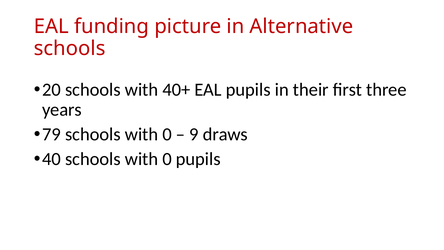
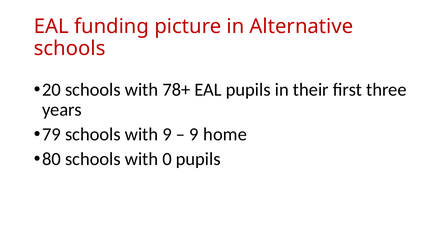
40+: 40+ -> 78+
79 schools with 0: 0 -> 9
draws: draws -> home
40: 40 -> 80
